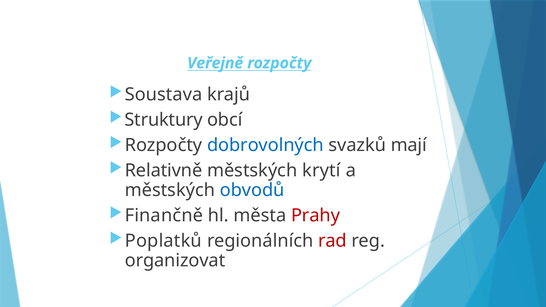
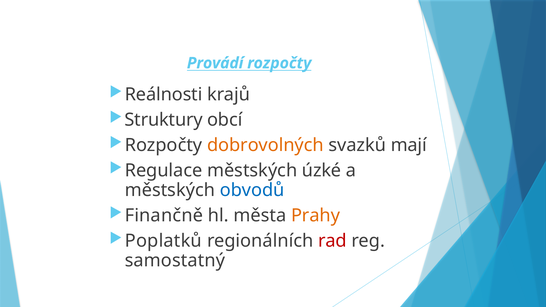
Veřejně: Veřejně -> Provádí
Soustava: Soustava -> Reálnosti
dobrovolných colour: blue -> orange
Relativně: Relativně -> Regulace
krytí: krytí -> úzké
Prahy colour: red -> orange
organizovat: organizovat -> samostatný
